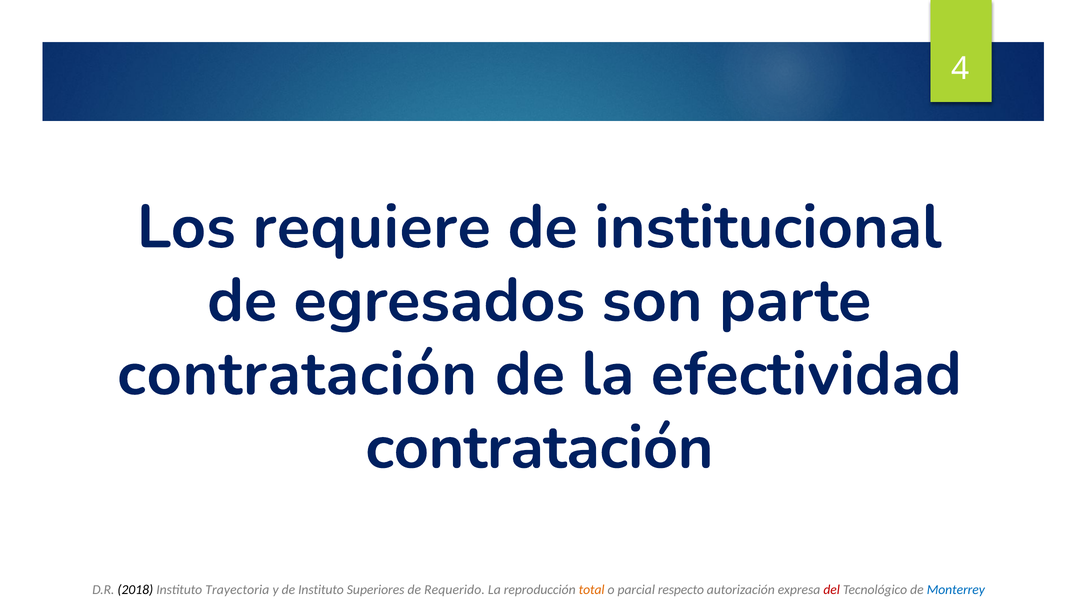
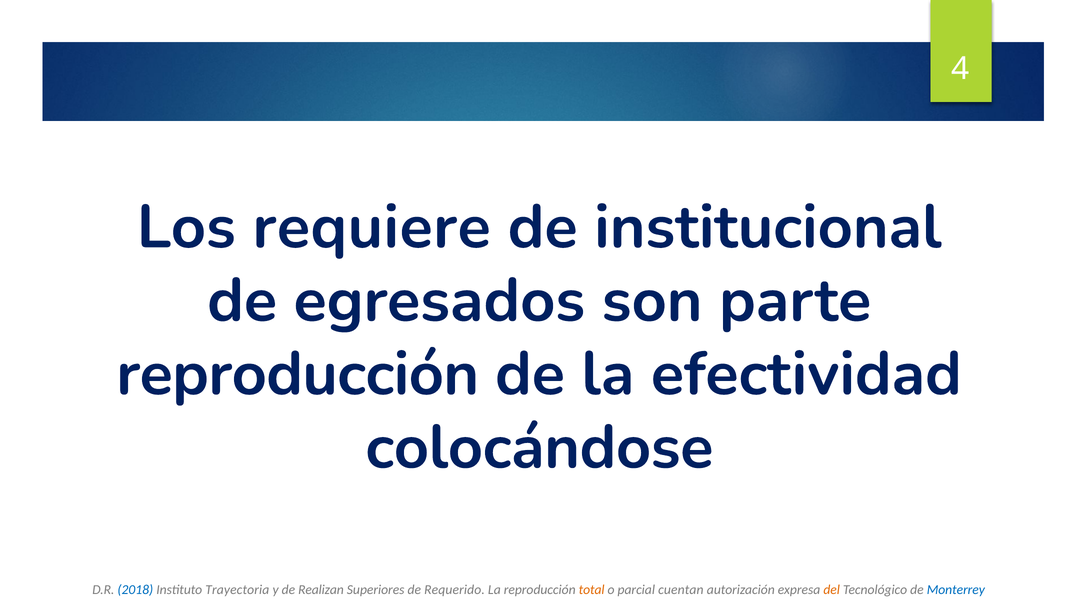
contratación at (297, 374): contratación -> reproducción
contratación at (539, 447): contratación -> colocándose
2018 colour: black -> blue
de Instituto: Instituto -> Realizan
respecto: respecto -> cuentan
del colour: red -> orange
